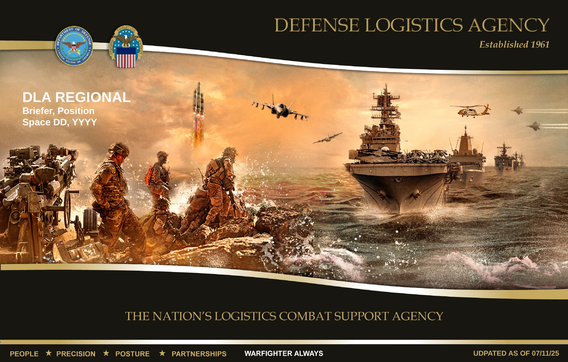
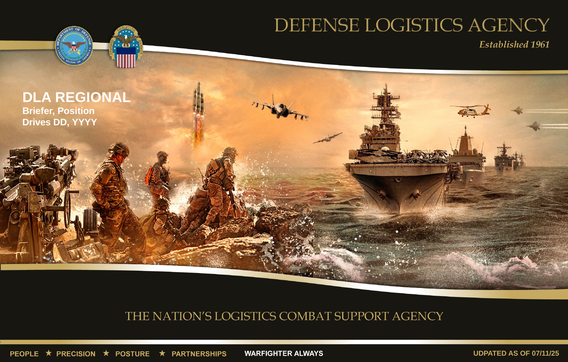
Space: Space -> Drives
